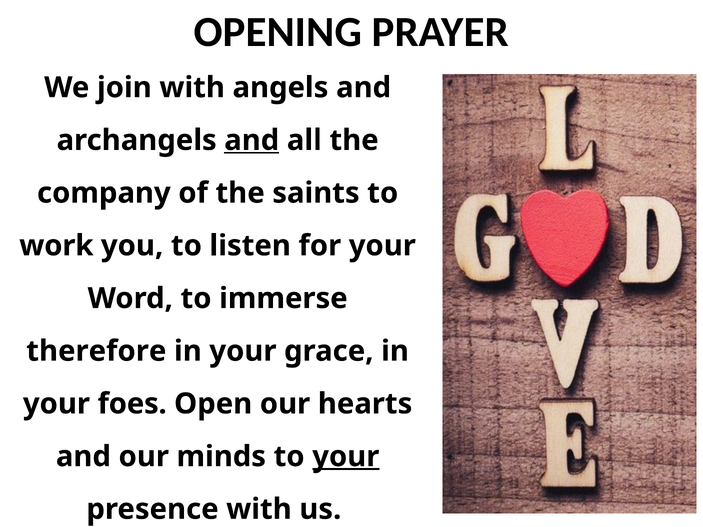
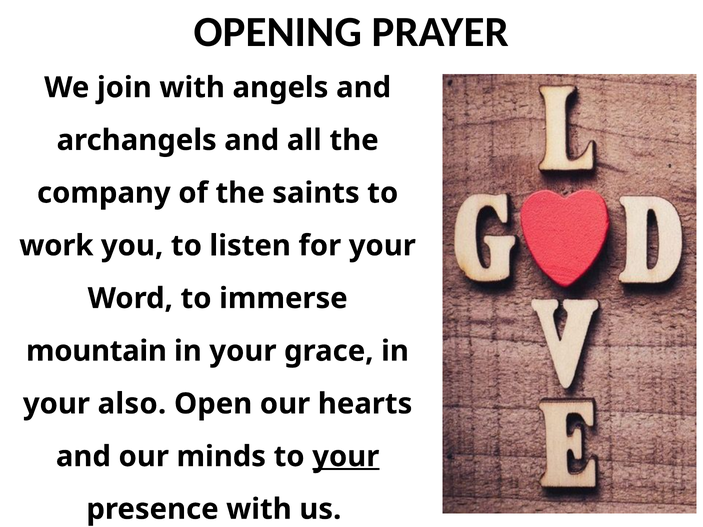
and at (252, 140) underline: present -> none
therefore: therefore -> mountain
foes: foes -> also
